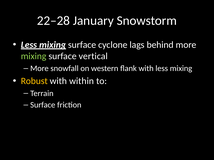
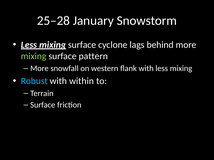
22–28: 22–28 -> 25–28
vertical: vertical -> pattern
Robust colour: yellow -> light blue
